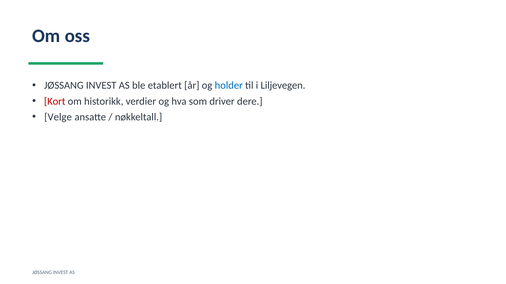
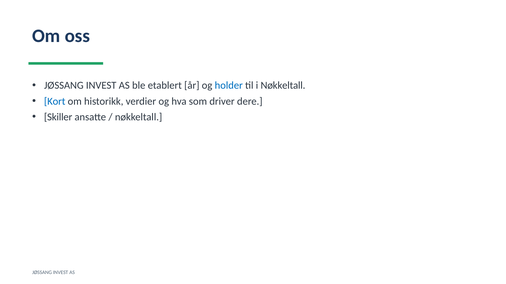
i Liljevegen: Liljevegen -> Nøkkeltall
Kort colour: red -> blue
Velge: Velge -> Skiller
